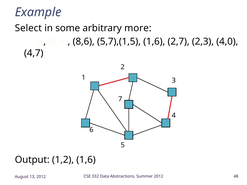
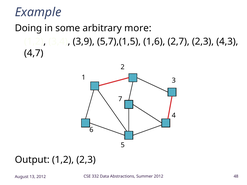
Select: Select -> Doing
8,6: 8,6 -> 3,9
4,0: 4,0 -> 4,3
1,2 1,6: 1,6 -> 2,3
